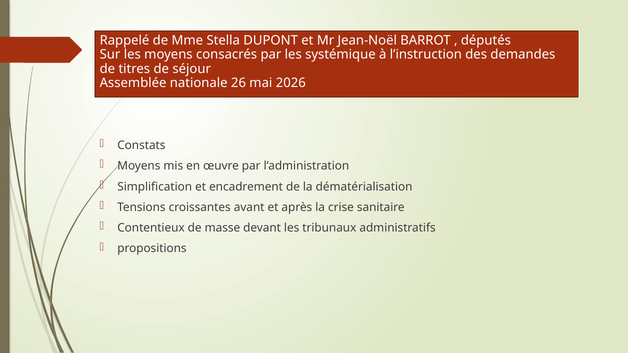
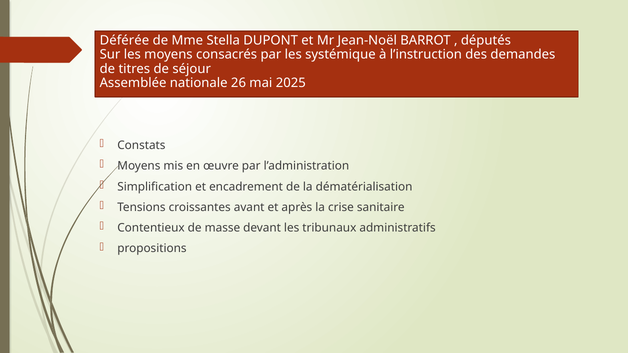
Rappelé: Rappelé -> Déférée
2026: 2026 -> 2025
